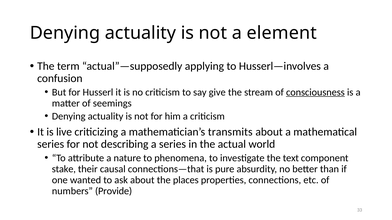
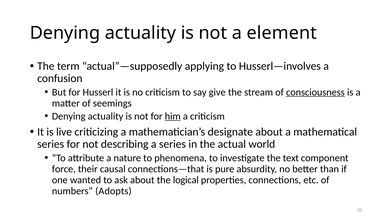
him underline: none -> present
transmits: transmits -> designate
stake: stake -> force
places: places -> logical
Provide: Provide -> Adopts
